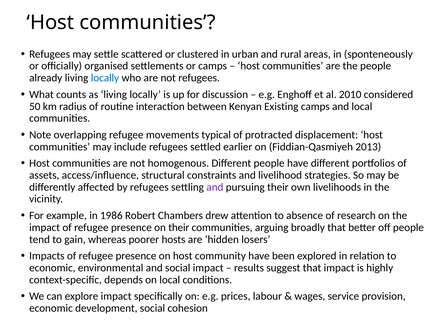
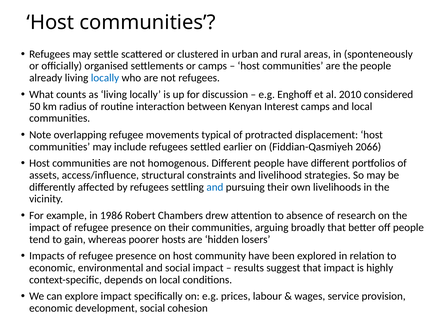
Existing: Existing -> Interest
2013: 2013 -> 2066
and at (215, 187) colour: purple -> blue
